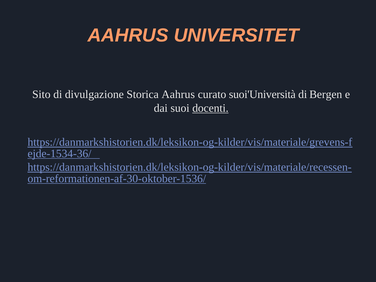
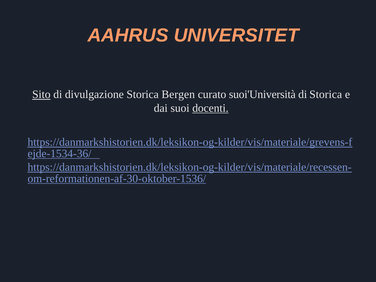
Sito underline: none -> present
Storica Aahrus: Aahrus -> Bergen
di Bergen: Bergen -> Storica
